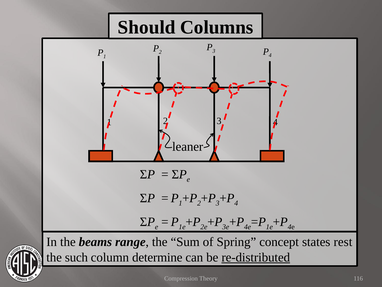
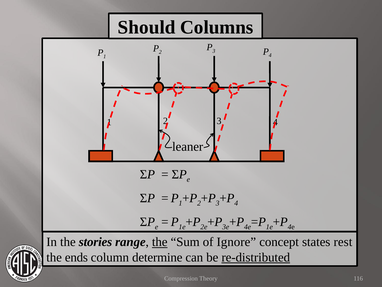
beams: beams -> stories
the at (160, 242) underline: none -> present
Spring: Spring -> Ignore
such: such -> ends
